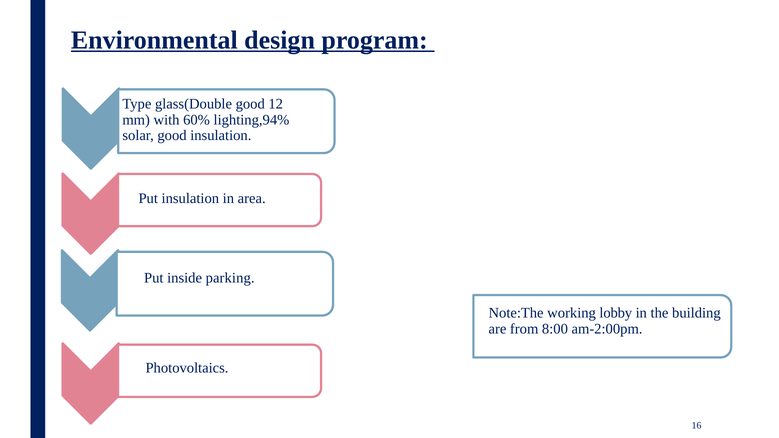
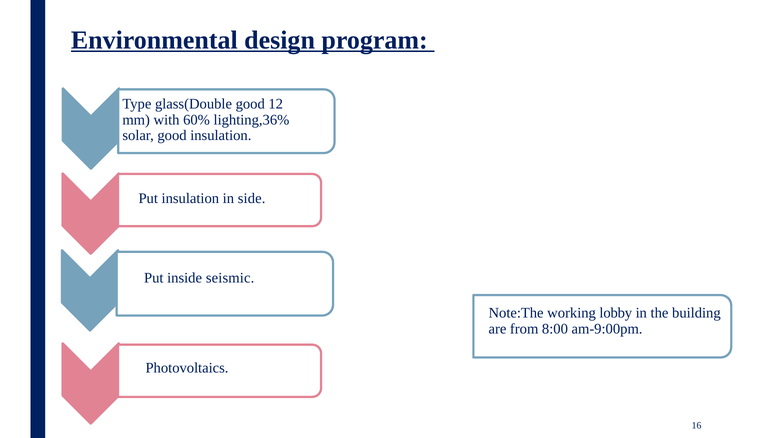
lighting,94%: lighting,94% -> lighting,36%
area: area -> side
parking: parking -> seismic
am-2:00pm: am-2:00pm -> am-9:00pm
